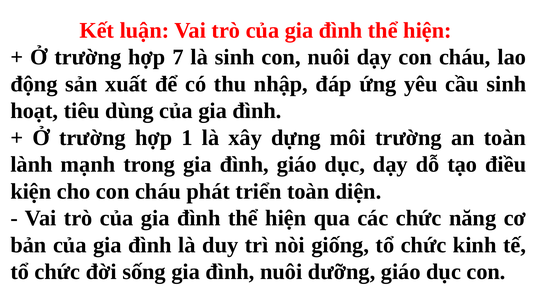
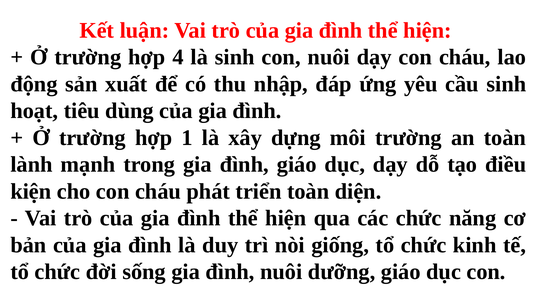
7: 7 -> 4
